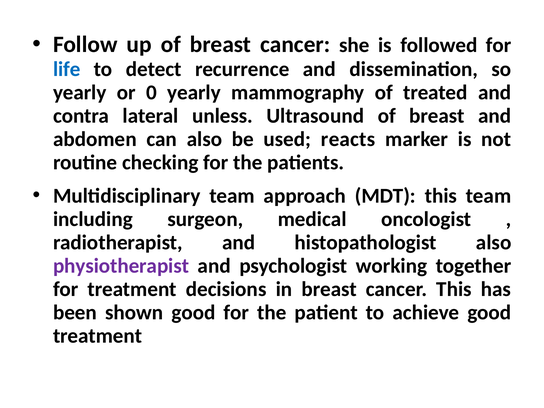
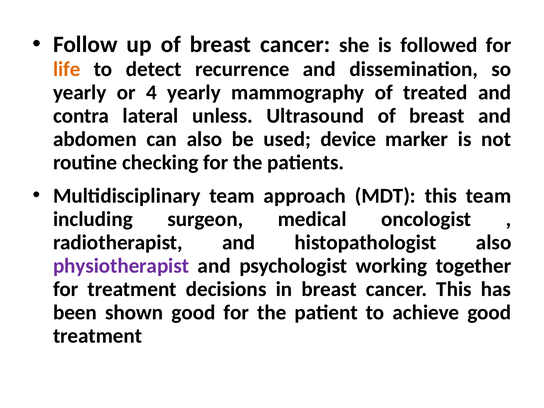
life colour: blue -> orange
0: 0 -> 4
reacts: reacts -> device
